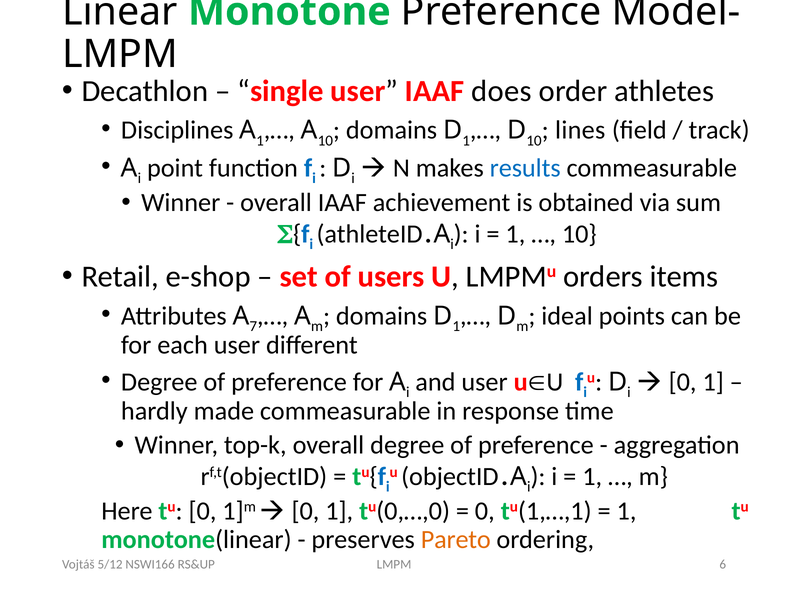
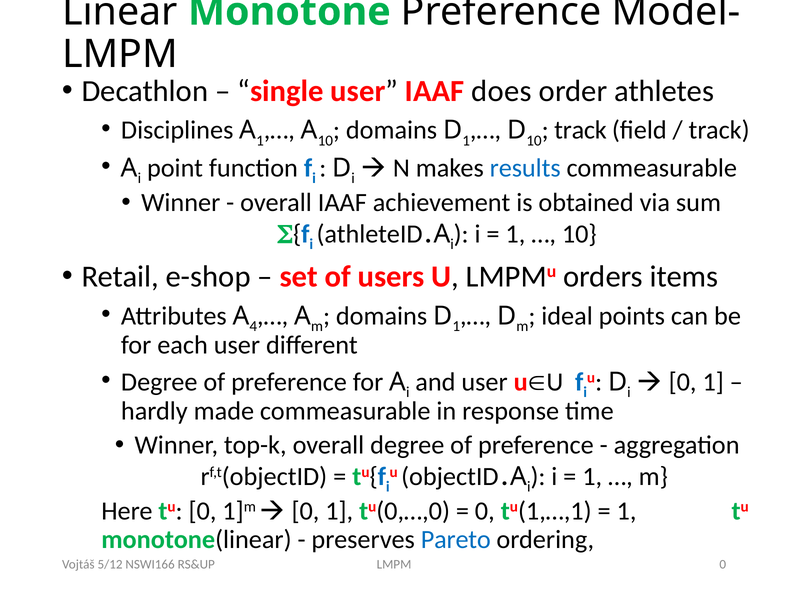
lines at (580, 130): lines -> track
7: 7 -> 4
Pareto colour: orange -> blue
LMPM 6: 6 -> 0
